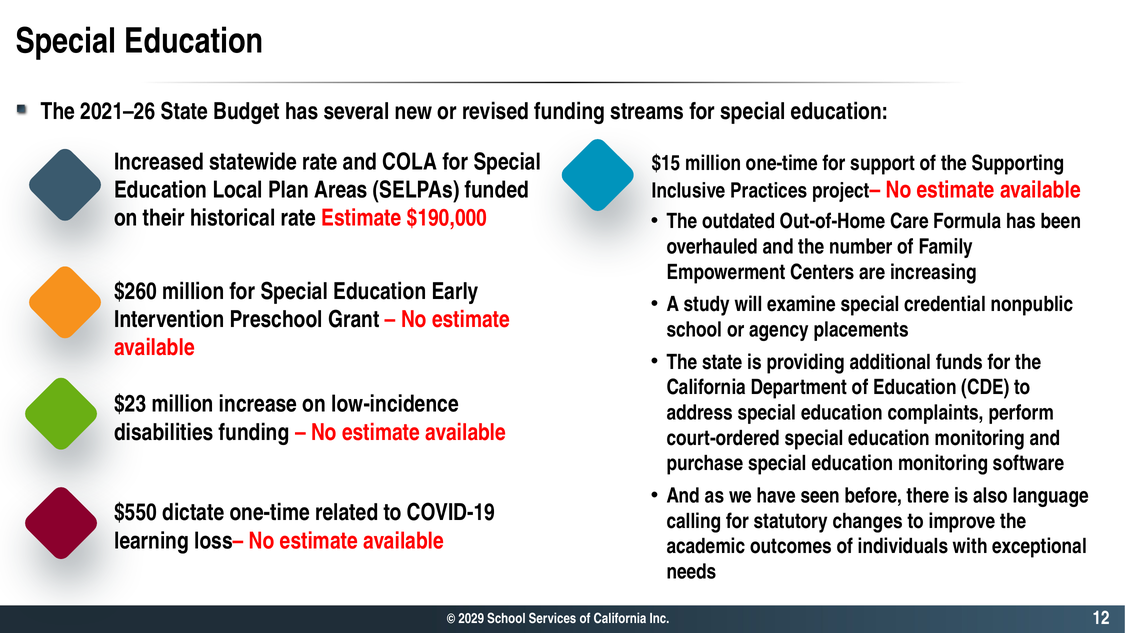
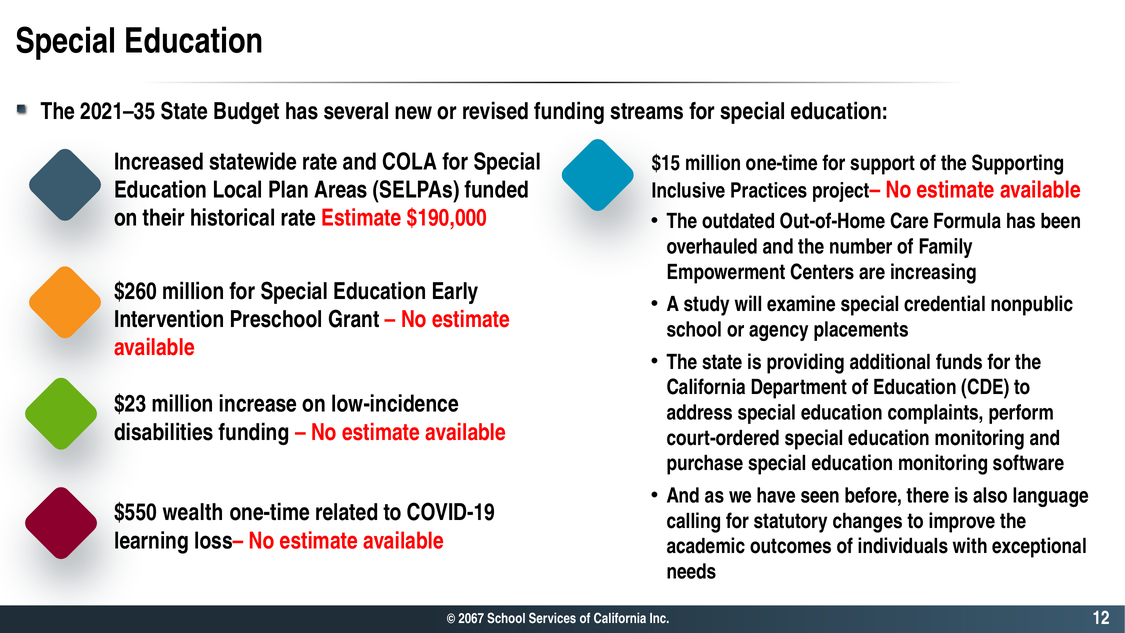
2021–26: 2021–26 -> 2021–35
dictate: dictate -> wealth
2029: 2029 -> 2067
